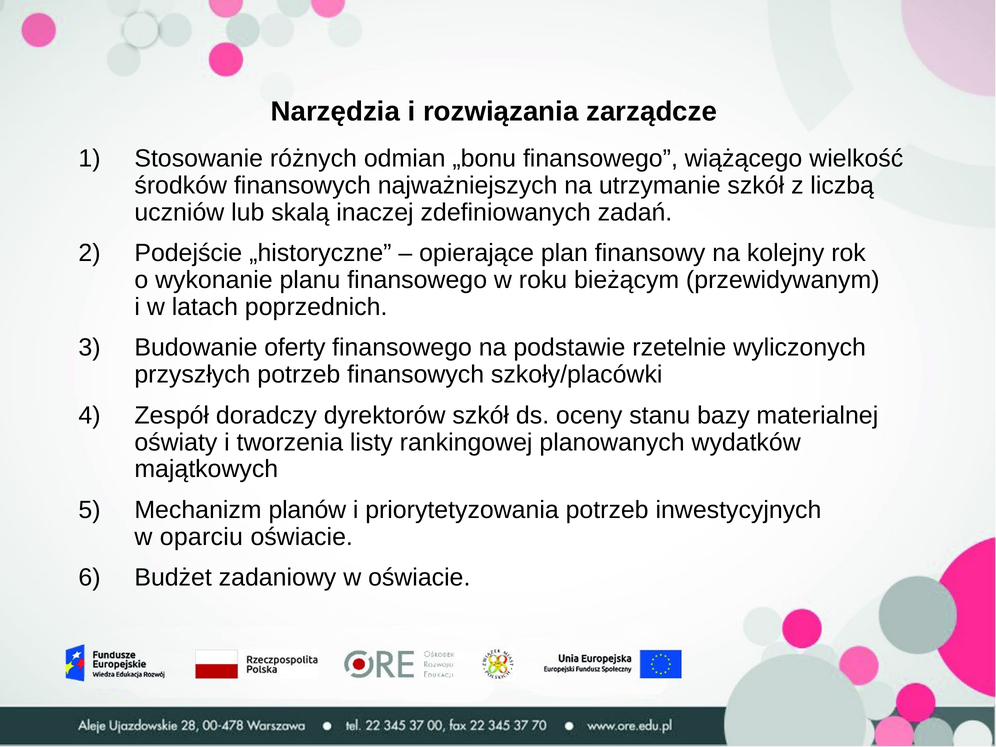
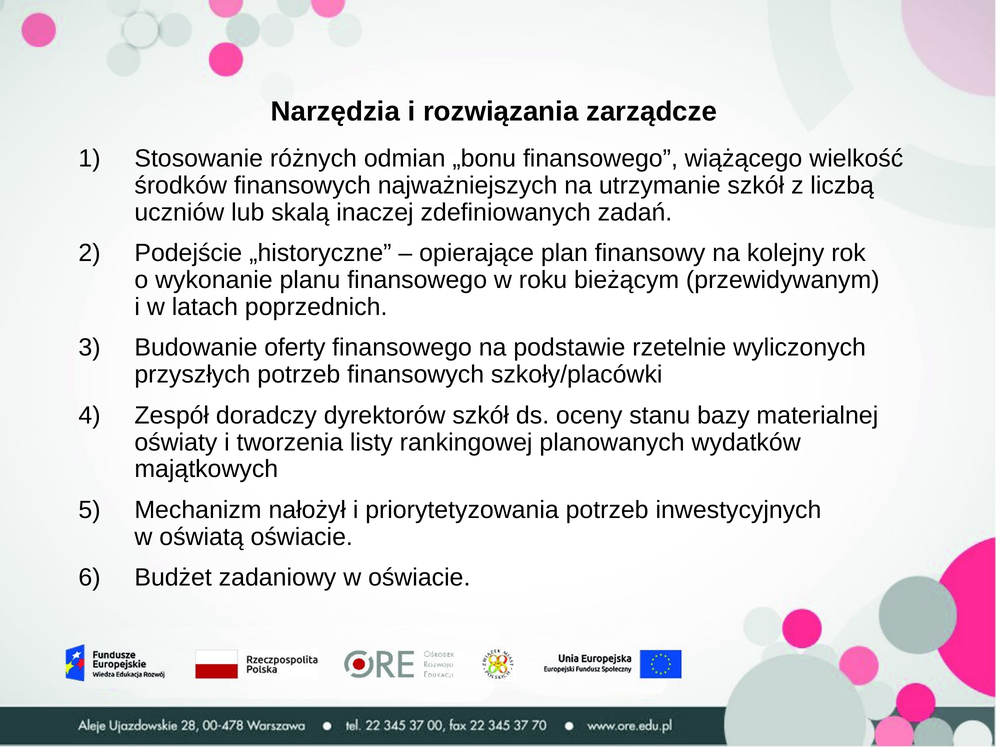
planów: planów -> nałożył
oparciu: oparciu -> oświatą
